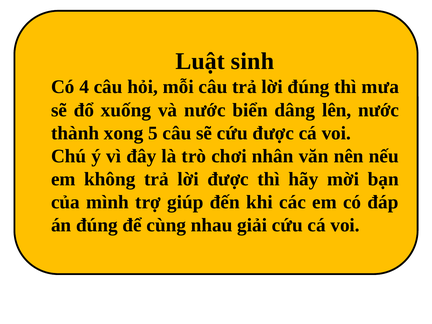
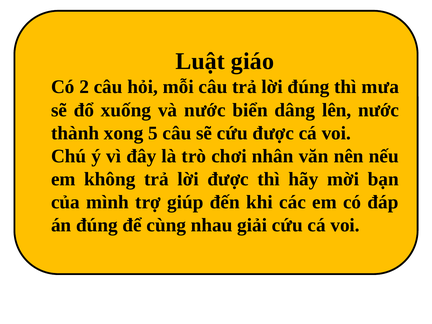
sinh: sinh -> giáo
4: 4 -> 2
